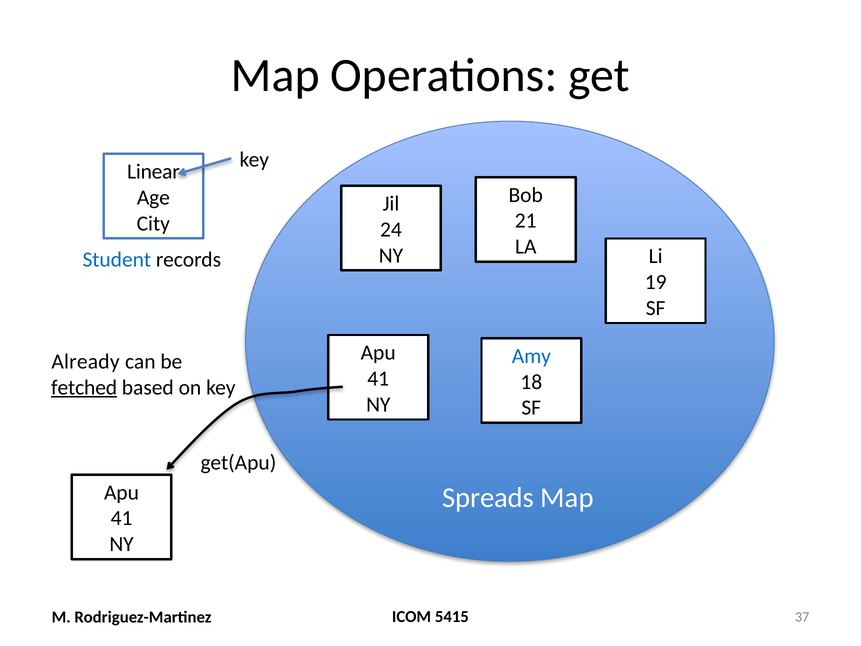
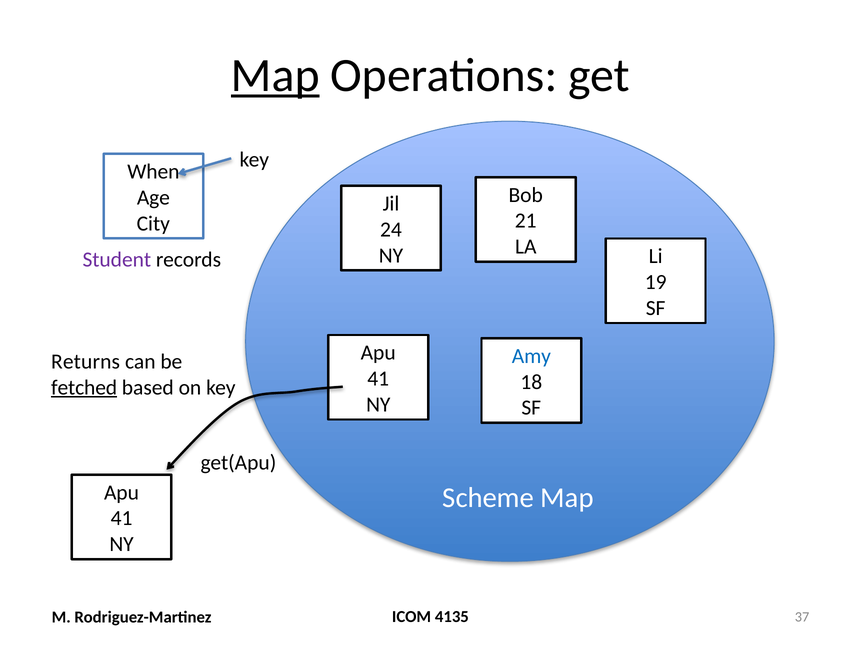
Map at (275, 75) underline: none -> present
Linear: Linear -> When
Student colour: blue -> purple
Already: Already -> Returns
Spreads: Spreads -> Scheme
5415: 5415 -> 4135
